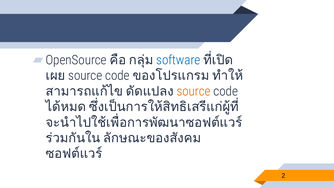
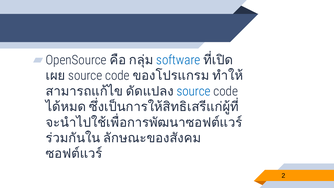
source at (194, 91) colour: orange -> blue
